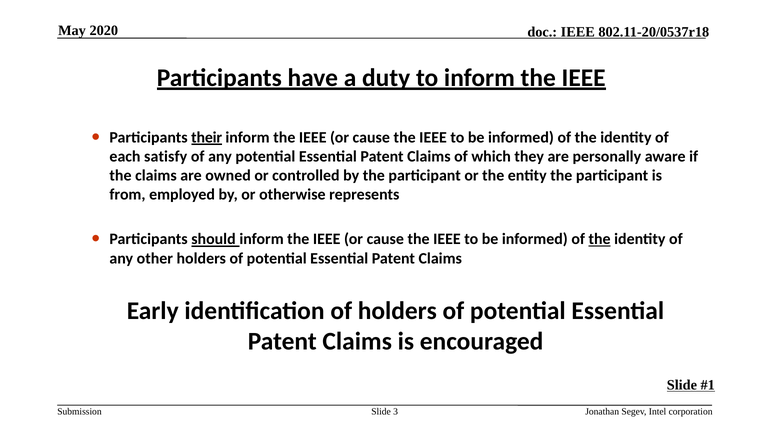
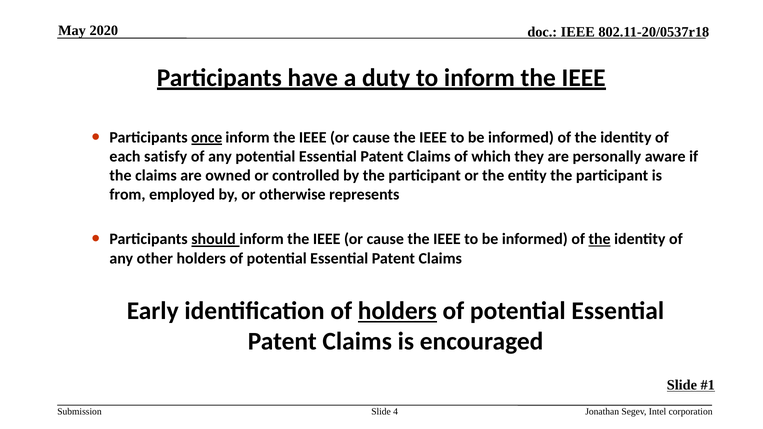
their: their -> once
holders at (397, 311) underline: none -> present
3: 3 -> 4
